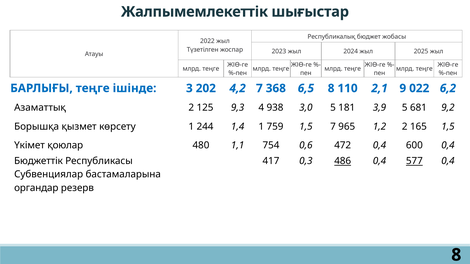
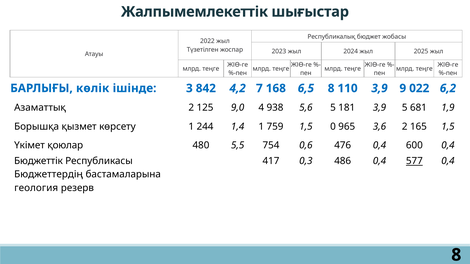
БАРЛЫҒЫ теңге: теңге -> көлік
202: 202 -> 842
368: 368 -> 168
110 2,1: 2,1 -> 3,9
9,3: 9,3 -> 9,0
3,0: 3,0 -> 5,6
9,2: 9,2 -> 1,9
1,5 7: 7 -> 0
1,2: 1,2 -> 3,6
1,1: 1,1 -> 5,5
472: 472 -> 476
486 underline: present -> none
Субвенциялар: Субвенциялар -> Бюджеттердің
органдар: органдар -> геология
